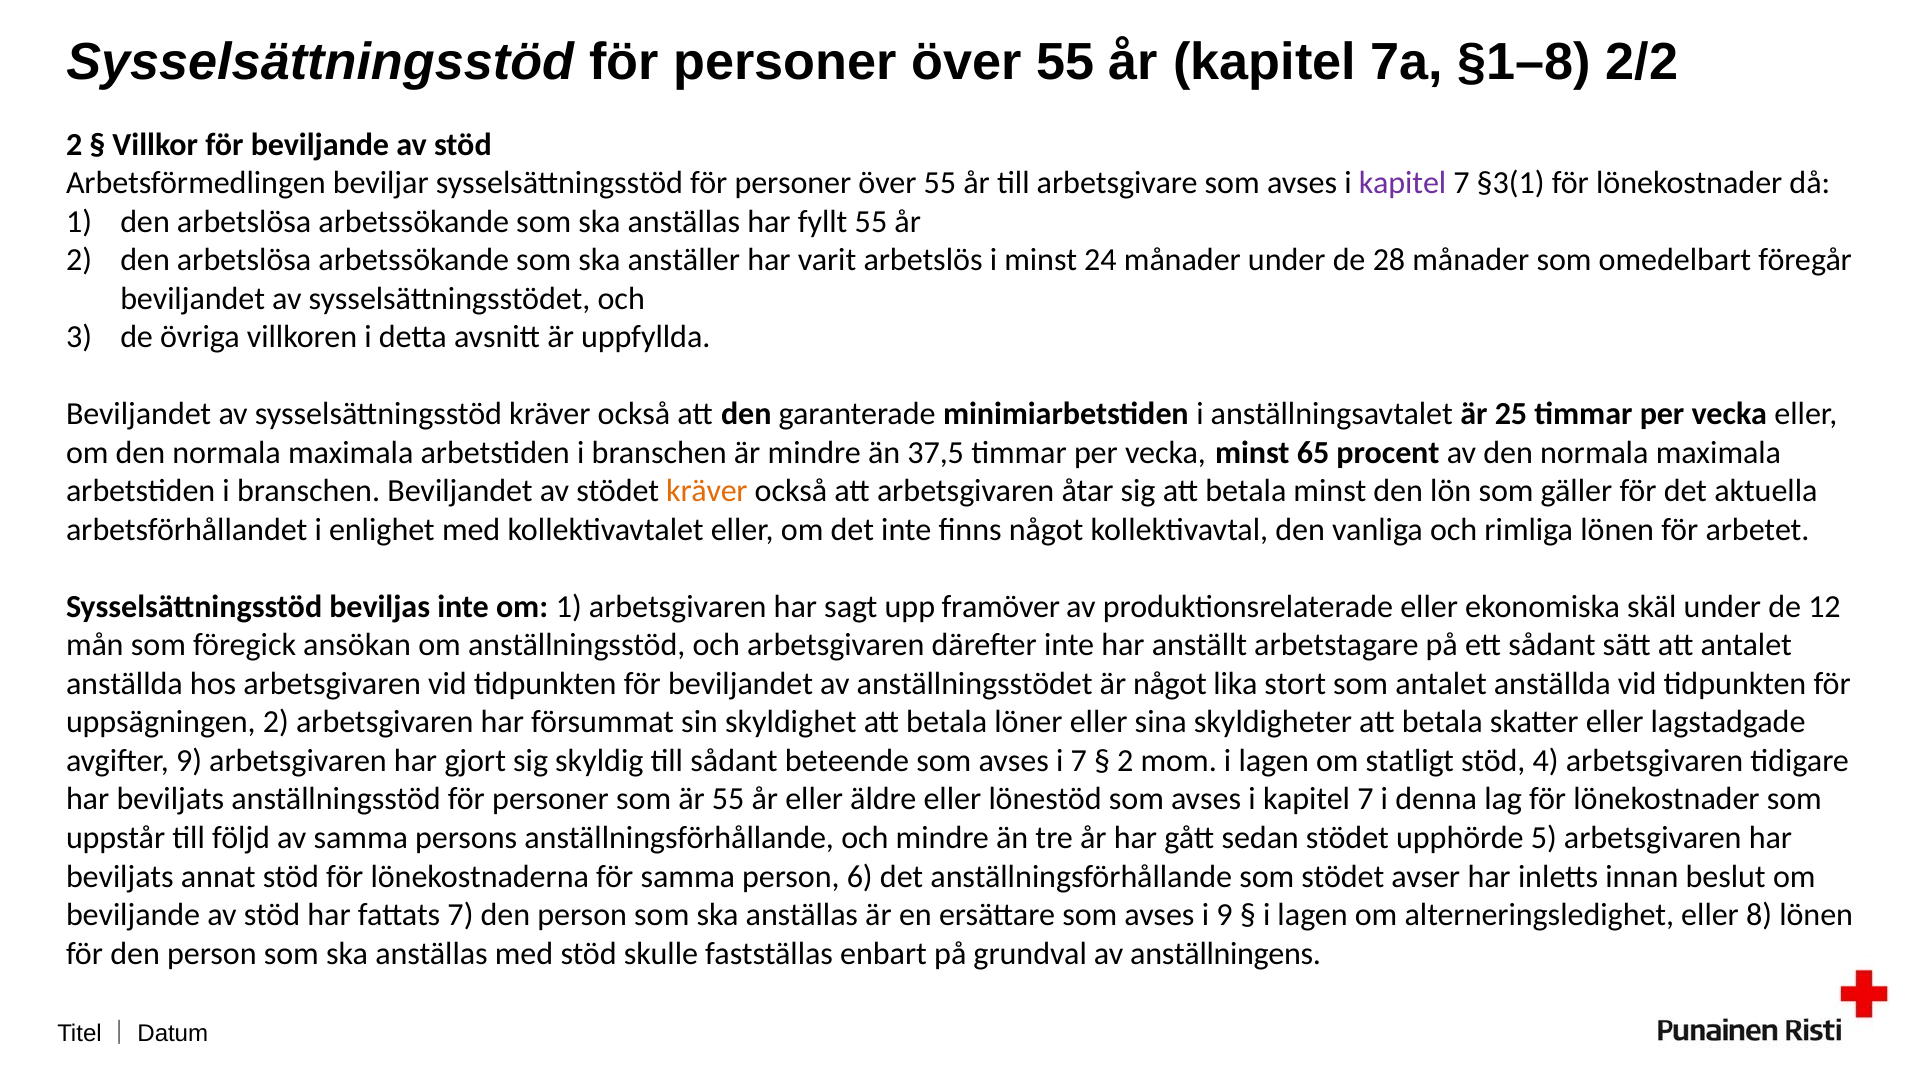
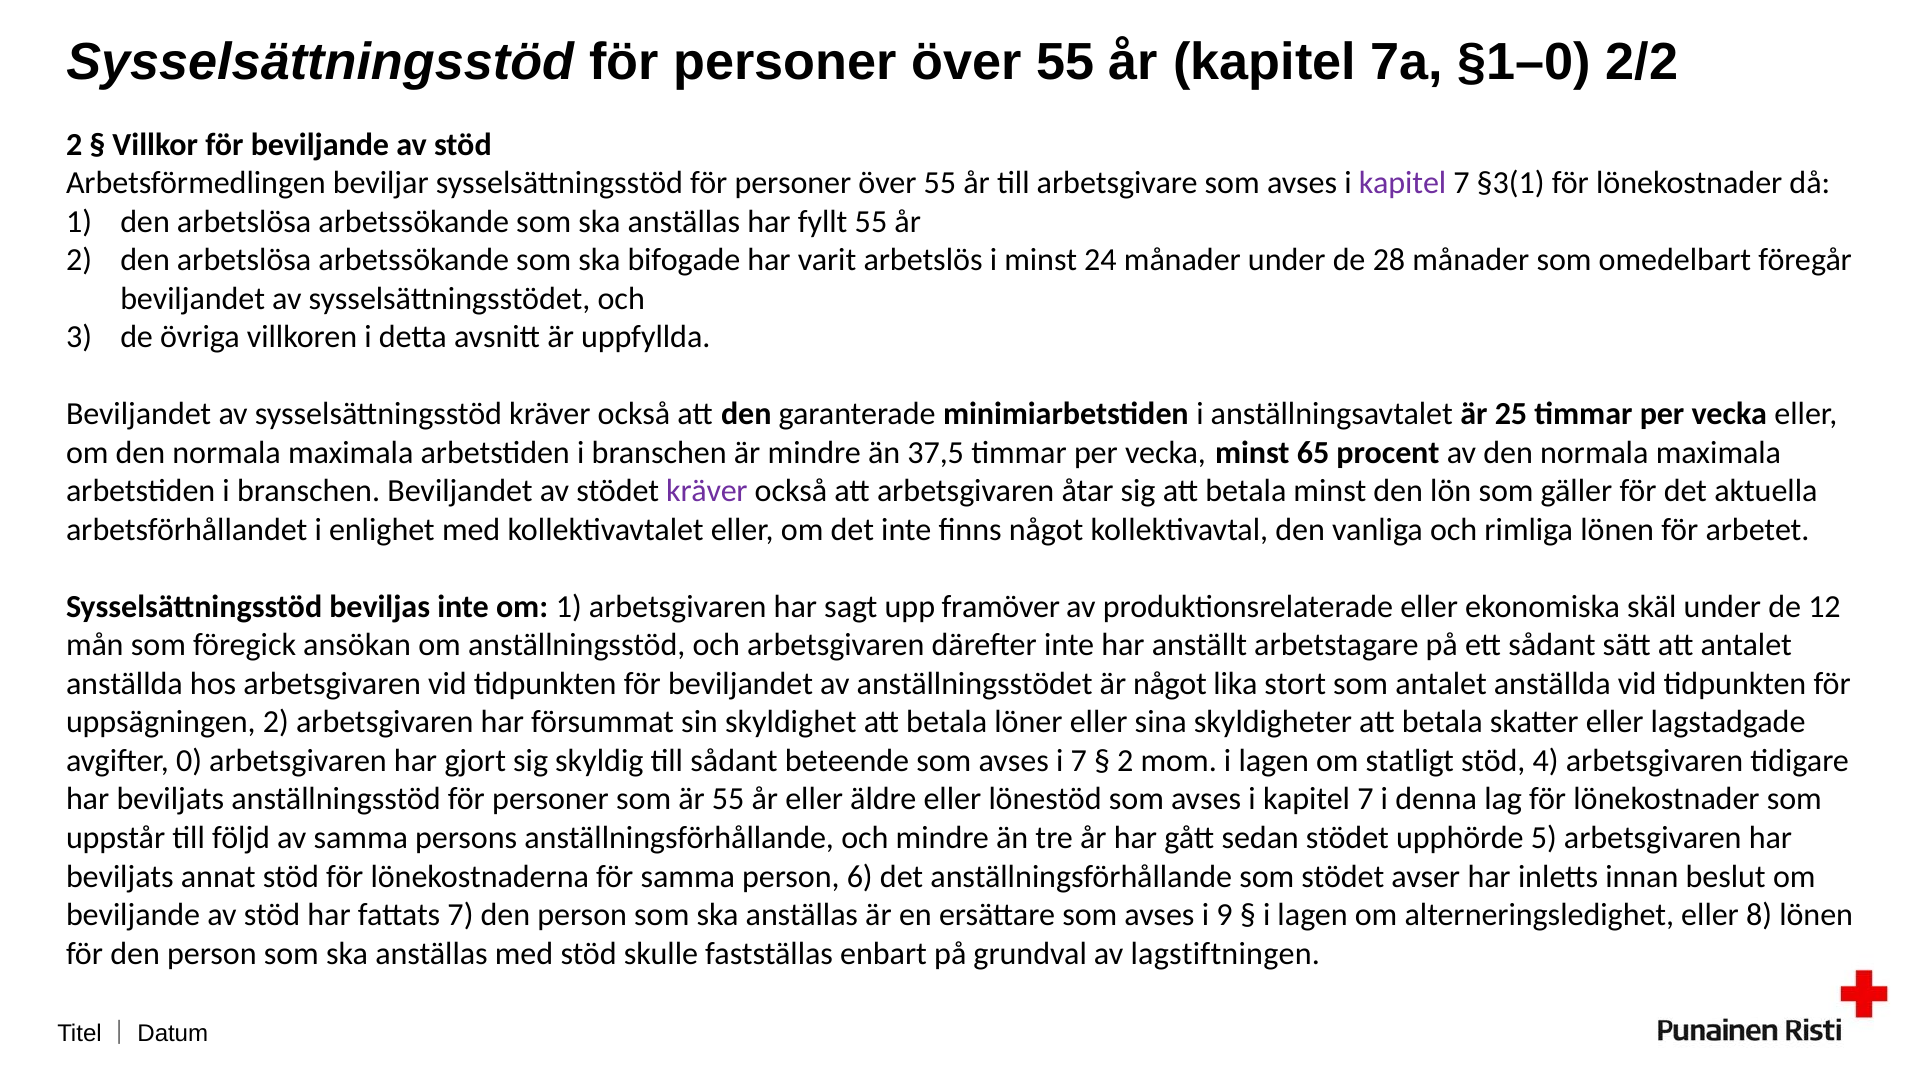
§1–8: §1–8 -> §1–0
anställer: anställer -> bifogade
kräver at (707, 491) colour: orange -> purple
avgifter 9: 9 -> 0
anställningens: anställningens -> lagstiftningen
